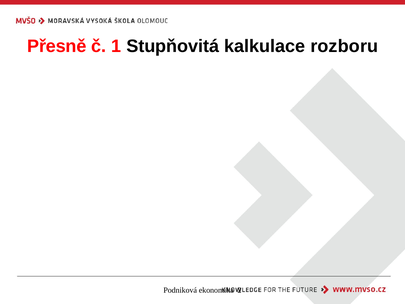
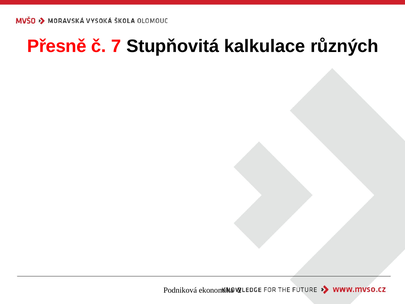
1: 1 -> 7
rozboru: rozboru -> různých
